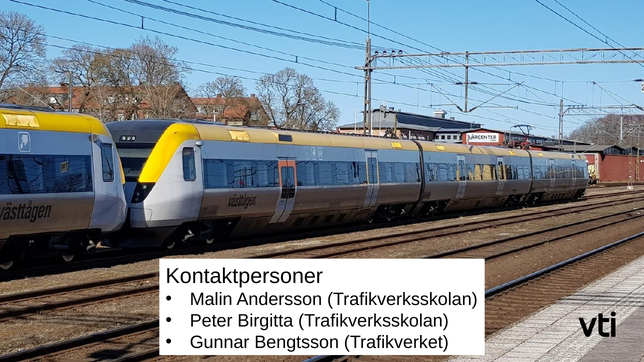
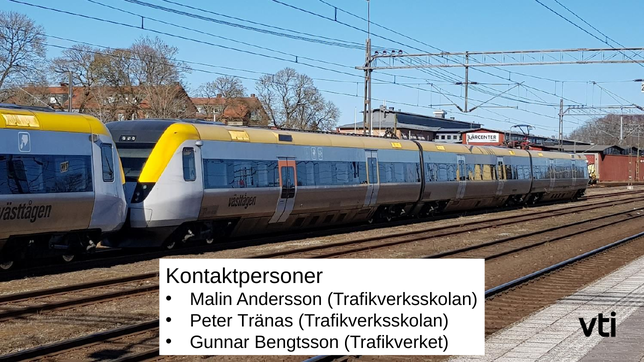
Birgitta: Birgitta -> Tränas
